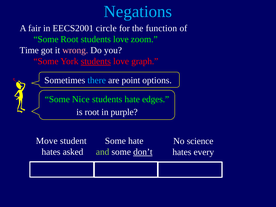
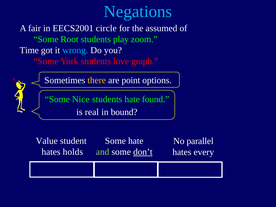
function: function -> assumed
love at (121, 39): love -> play
wrong colour: pink -> light blue
students at (96, 61) underline: present -> none
there colour: light blue -> yellow
edges: edges -> found
is root: root -> real
purple: purple -> bound
Move: Move -> Value
science: science -> parallel
asked: asked -> holds
